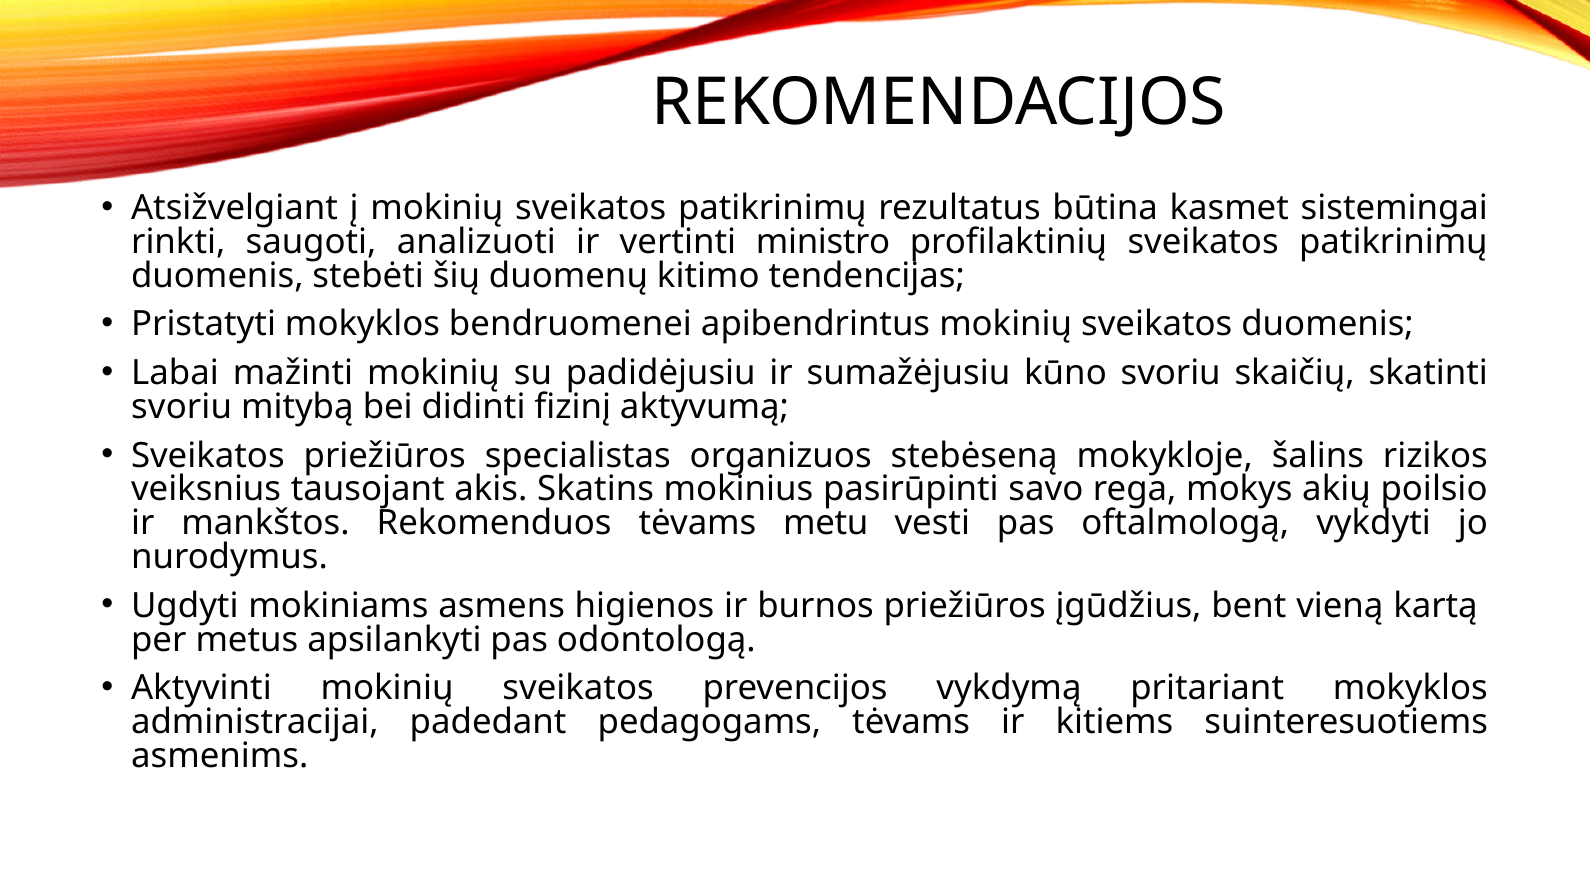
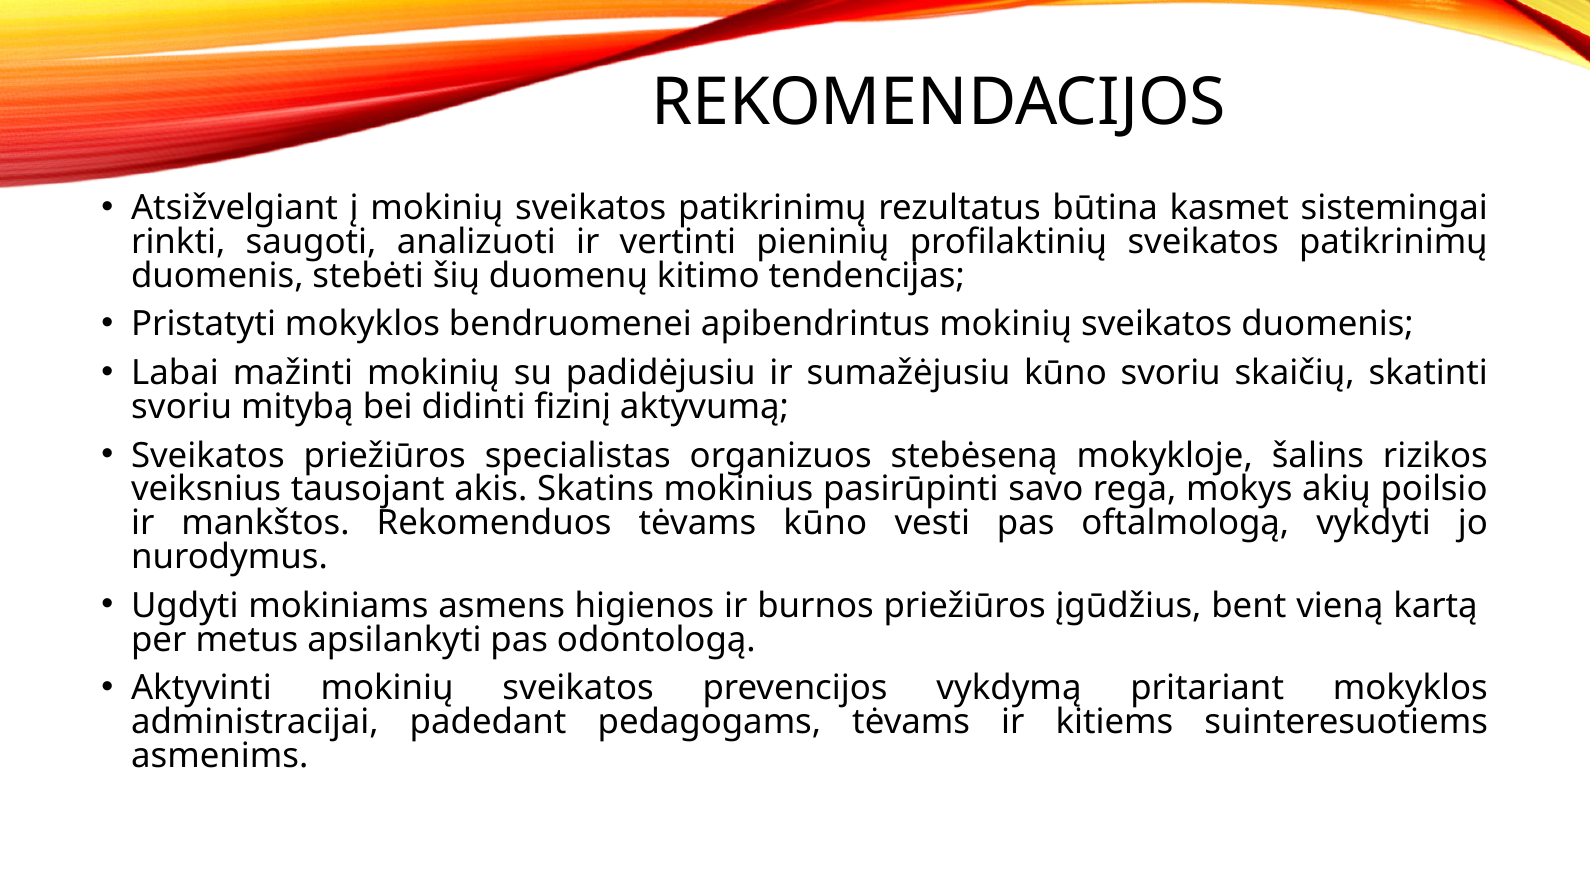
ministro: ministro -> pieninių
tėvams metu: metu -> kūno
